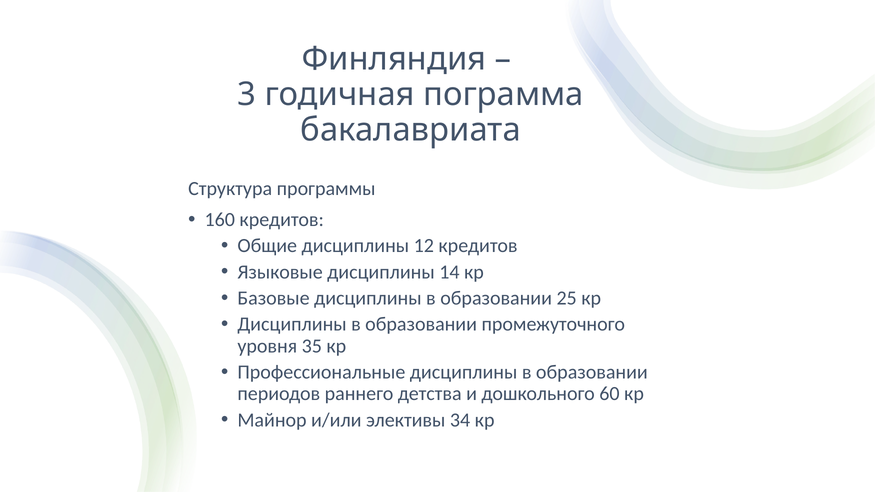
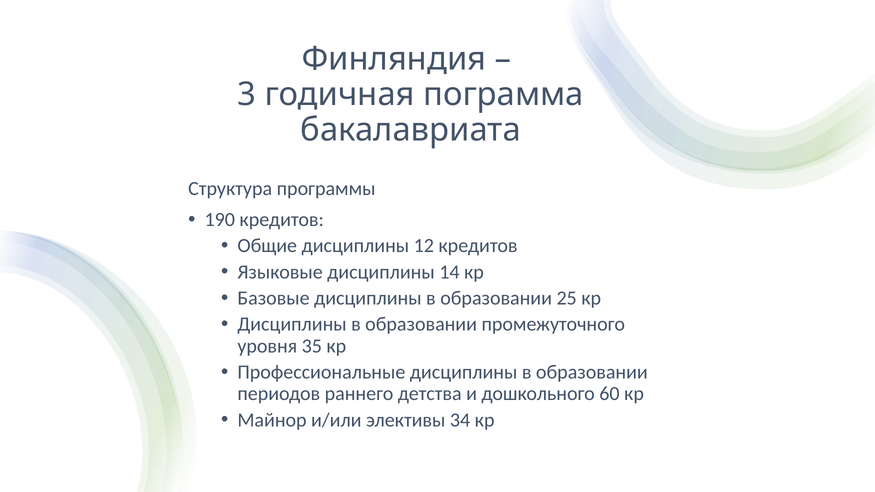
160: 160 -> 190
